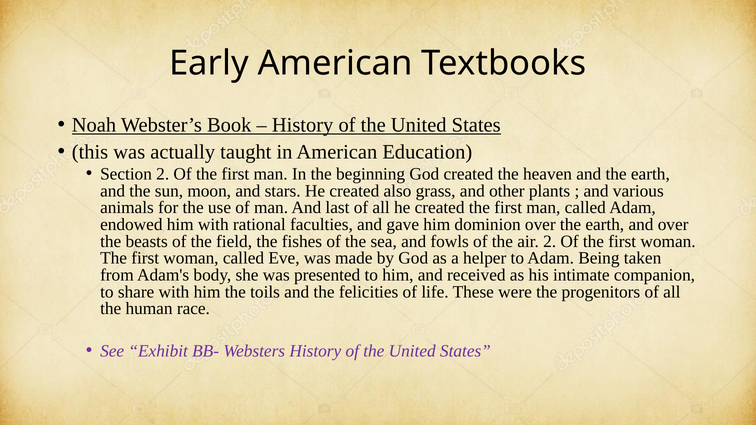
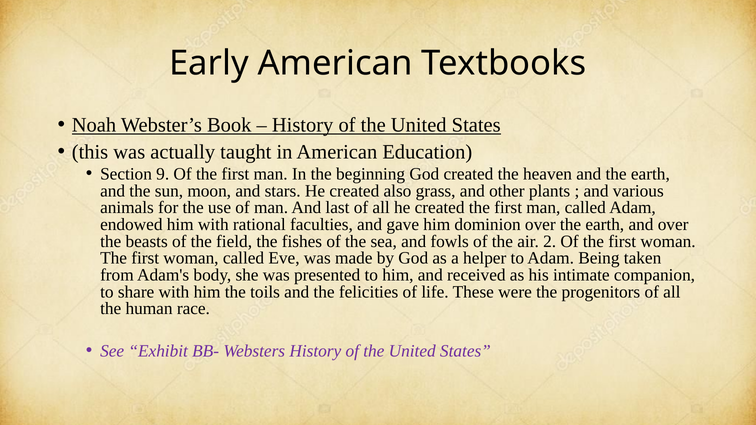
Section 2: 2 -> 9
